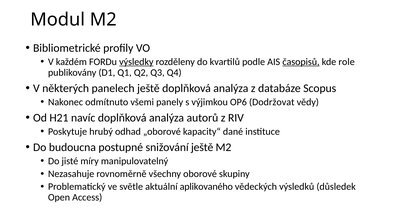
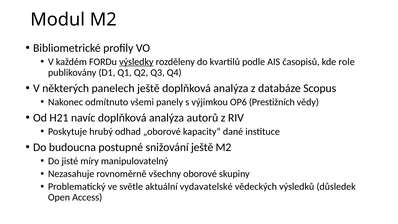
časopisů underline: present -> none
Dodržovat: Dodržovat -> Prestižních
aplikovaného: aplikovaného -> vydavatelské
